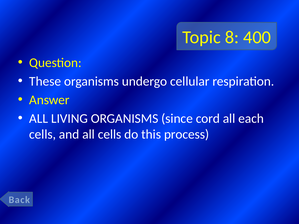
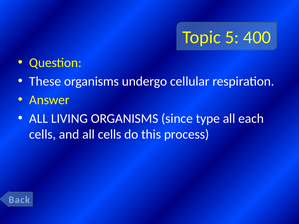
8: 8 -> 5
cord: cord -> type
